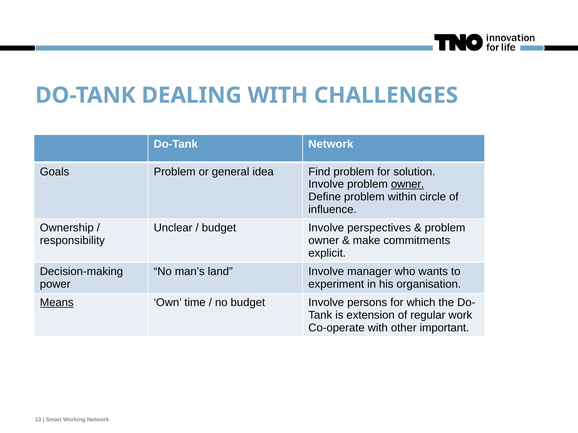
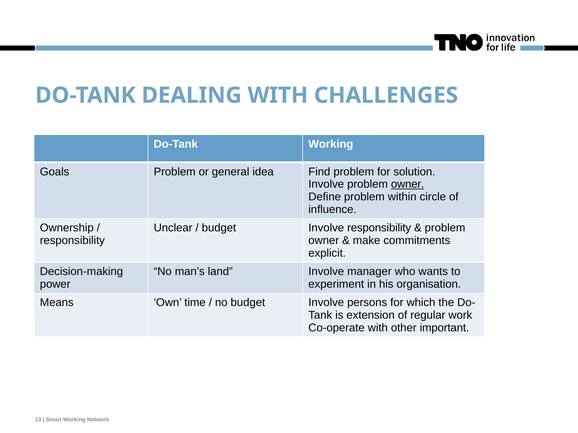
Do-Tank Network: Network -> Working
Involve perspectives: perspectives -> responsibility
Means underline: present -> none
